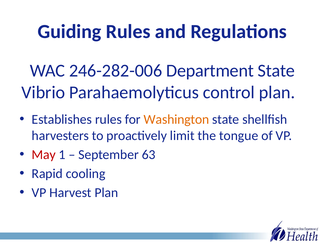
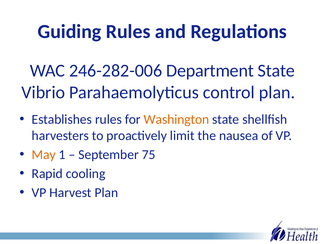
tongue: tongue -> nausea
May colour: red -> orange
63: 63 -> 75
